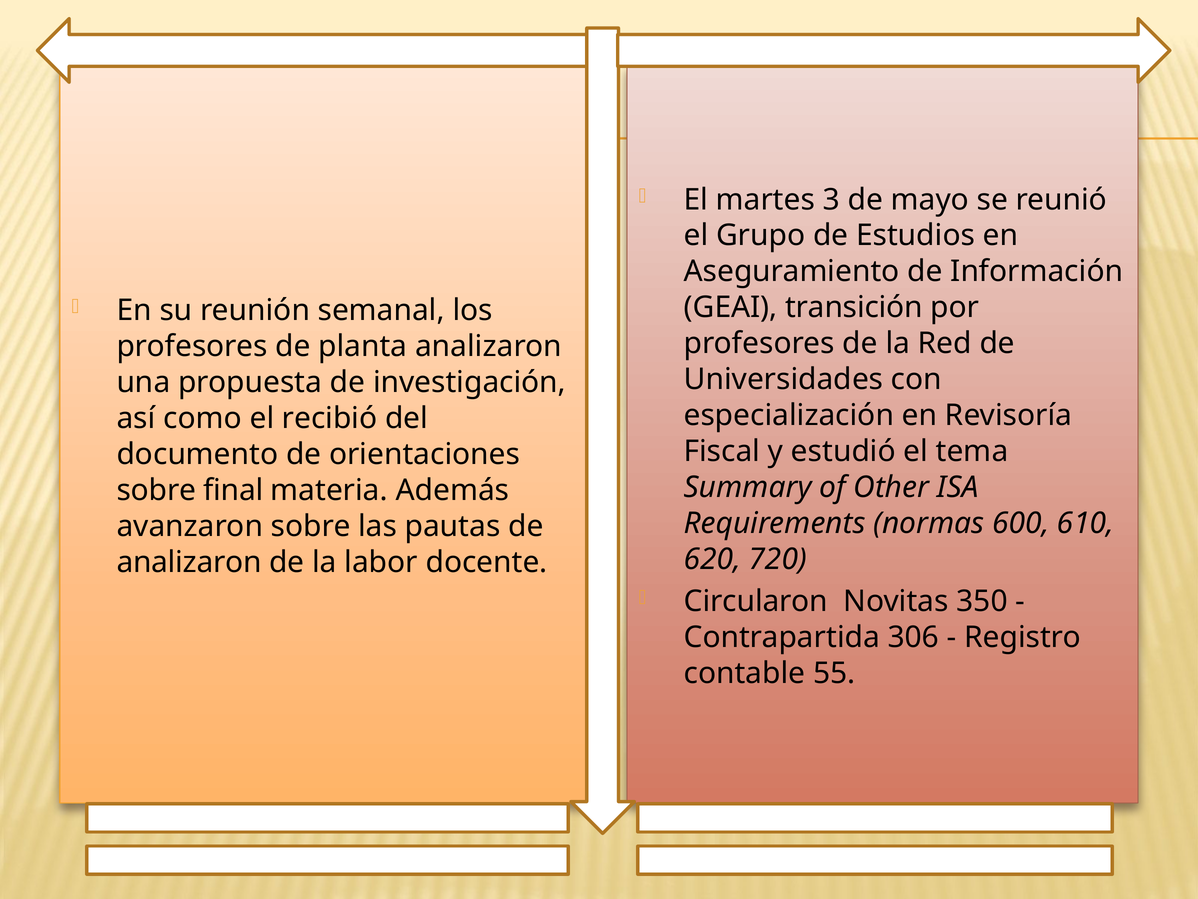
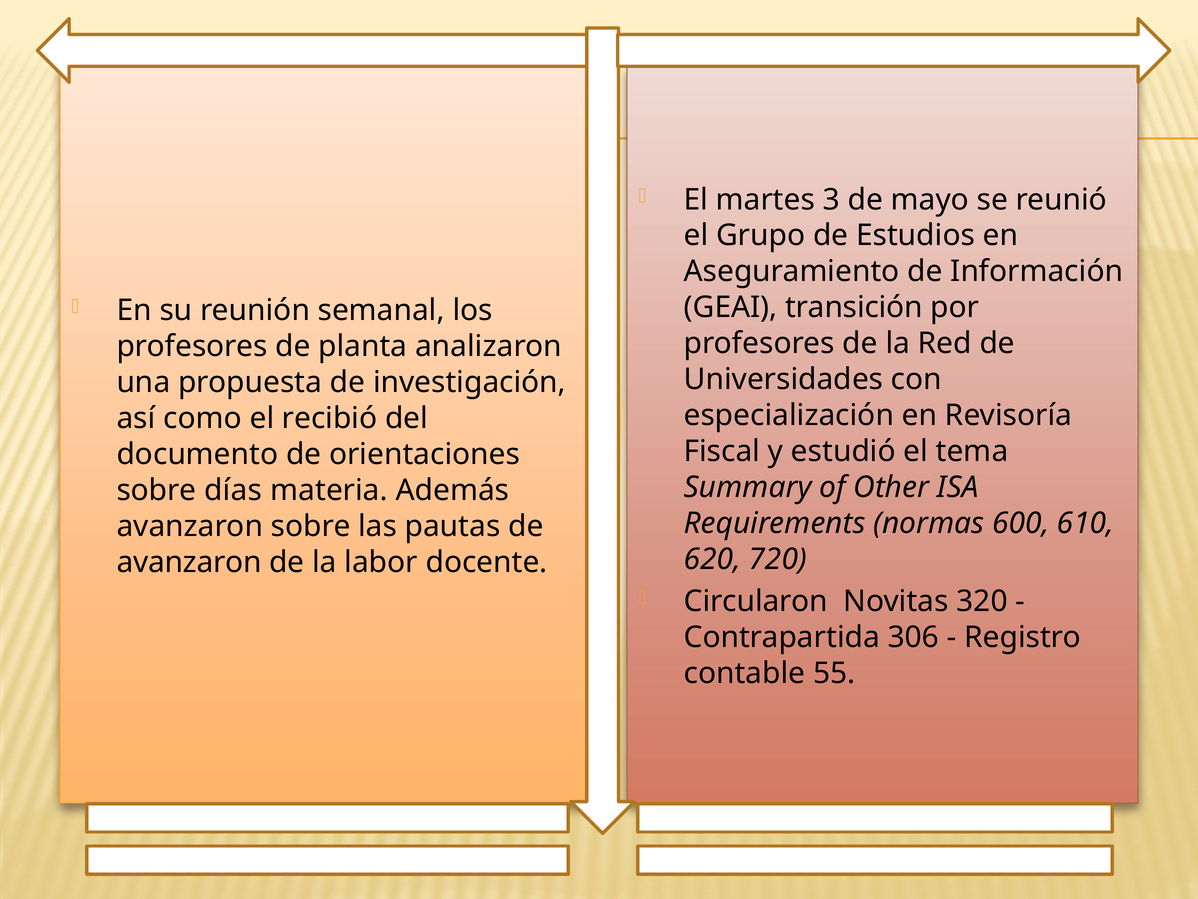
final: final -> días
analizaron at (189, 562): analizaron -> avanzaron
350: 350 -> 320
